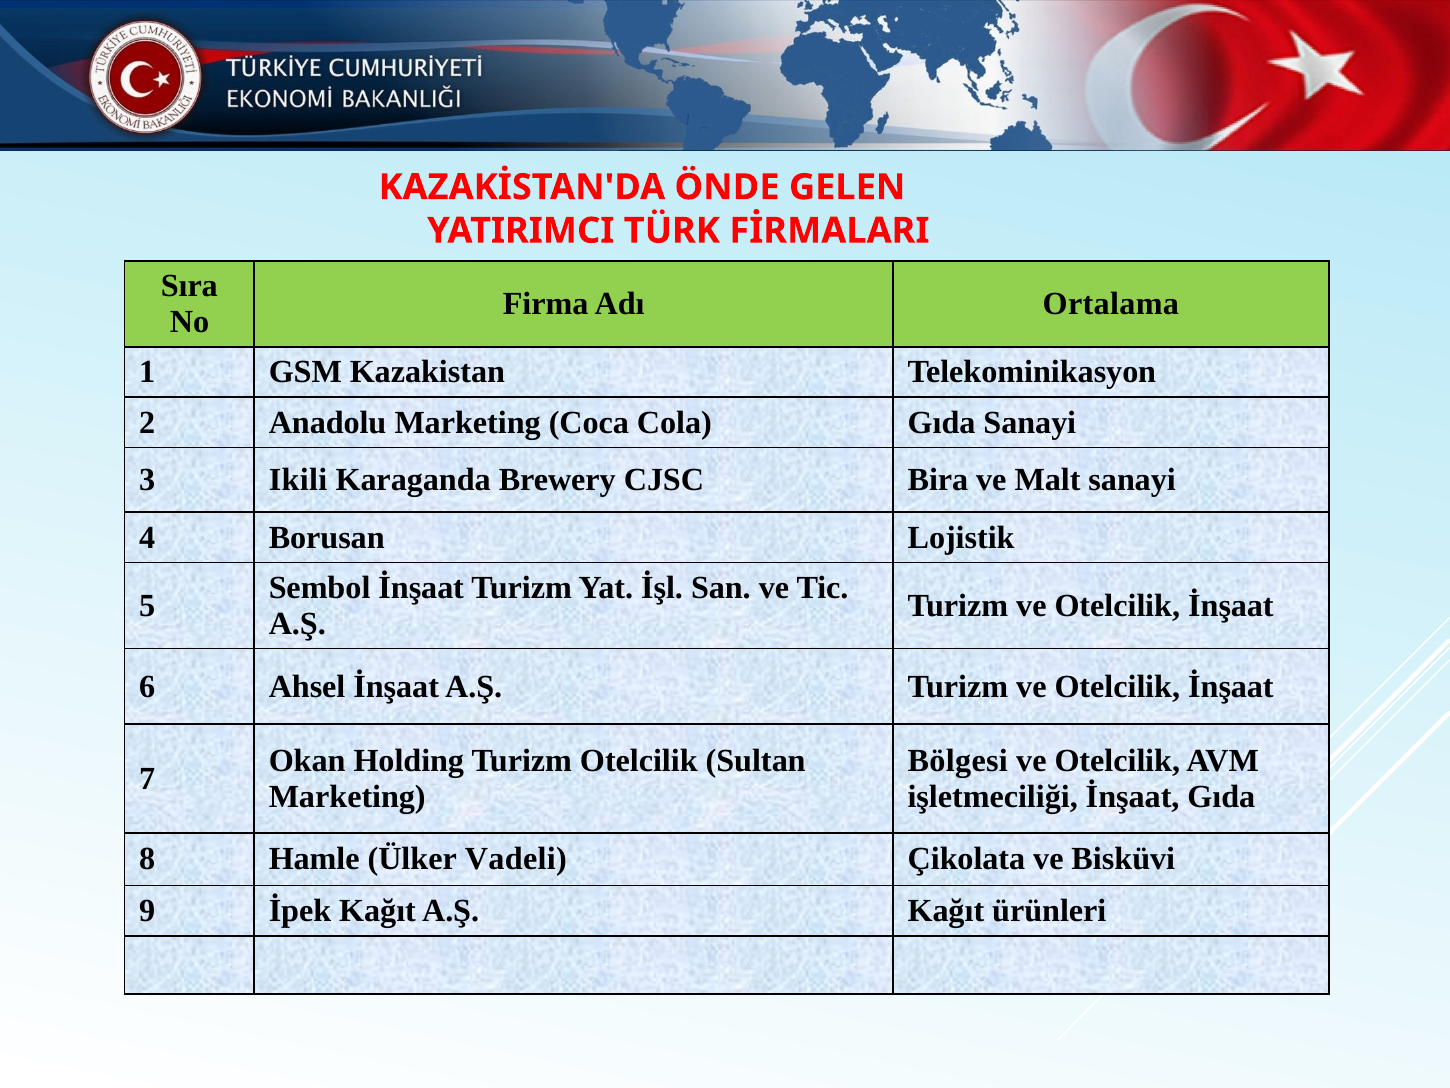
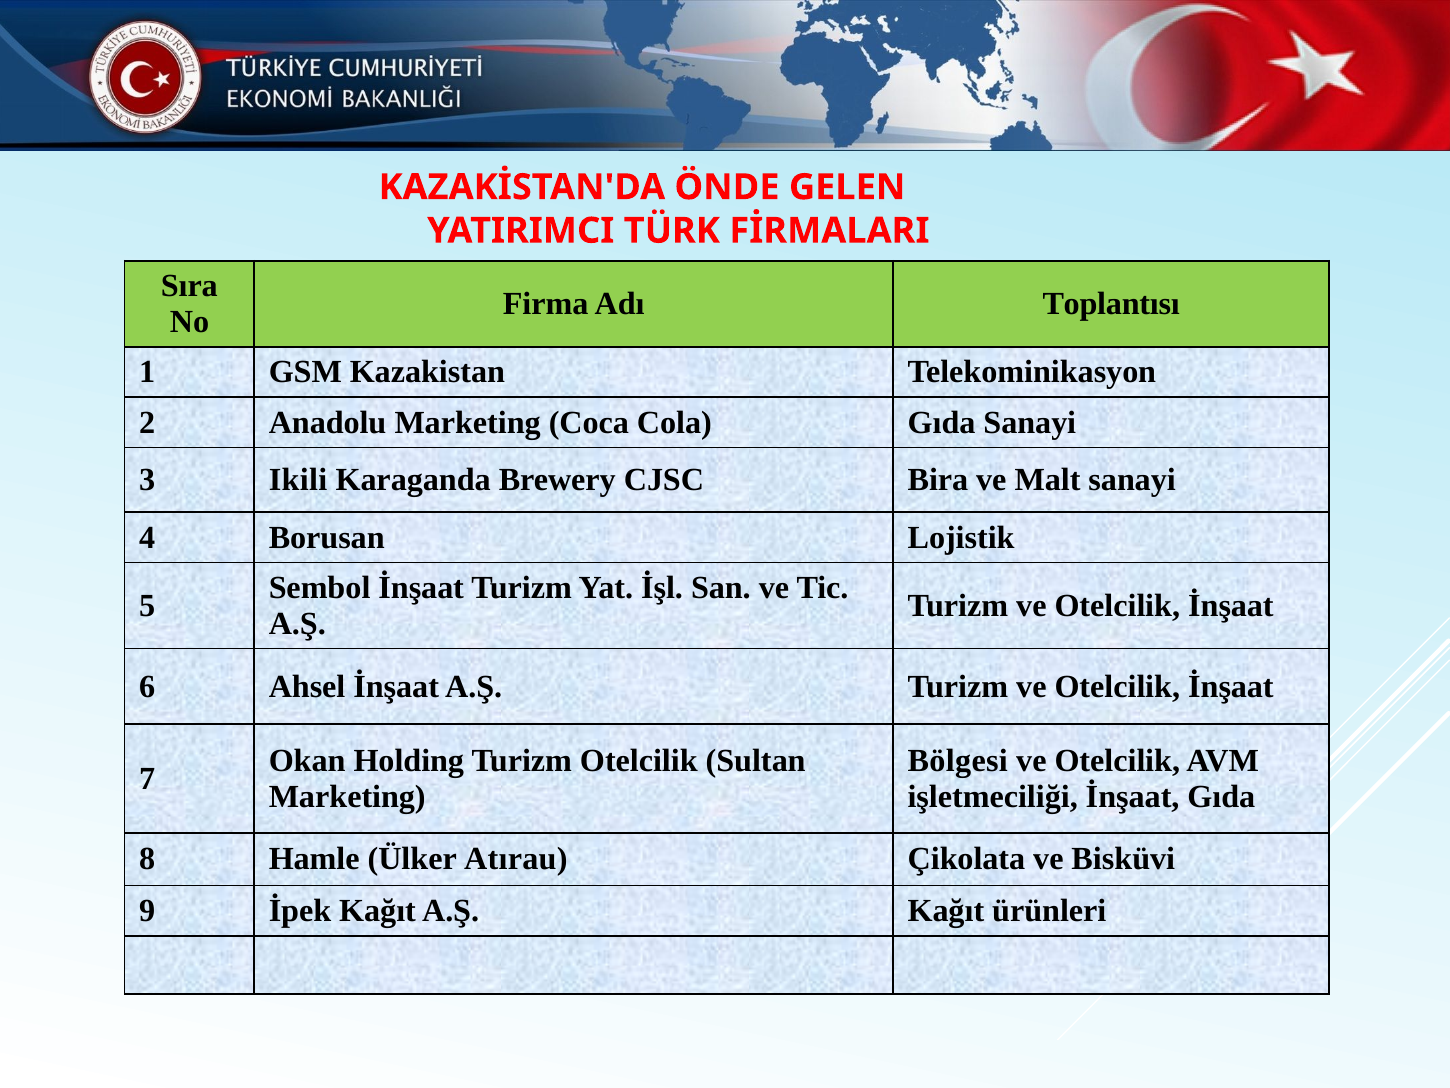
Ortalama: Ortalama -> Toplantısı
Vadeli: Vadeli -> Atırau
